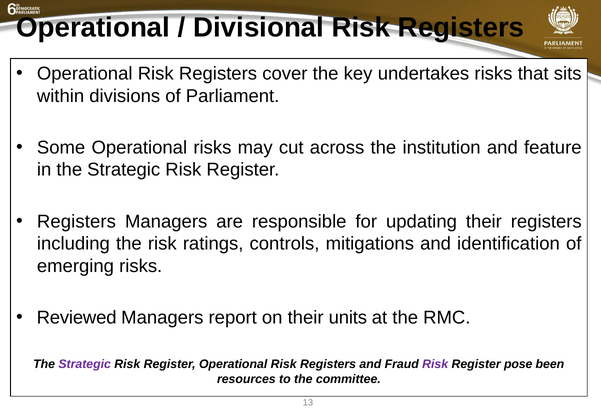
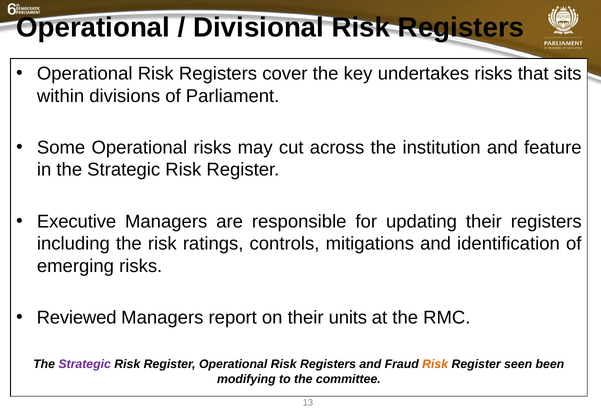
Registers at (76, 222): Registers -> Executive
Risk at (435, 364) colour: purple -> orange
pose: pose -> seen
resources: resources -> modifying
